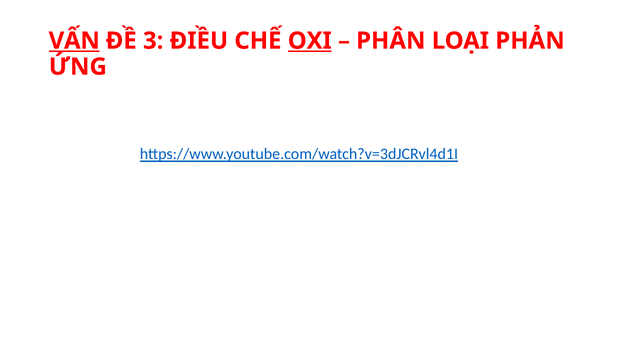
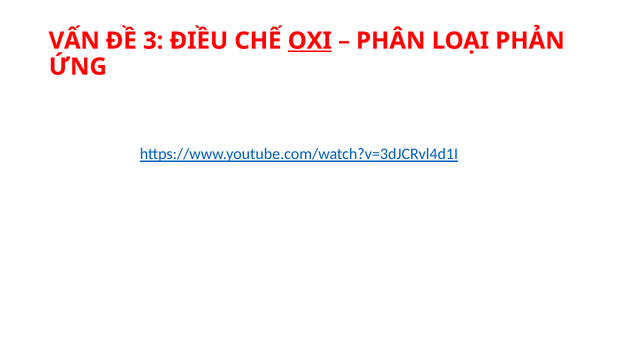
VẤN underline: present -> none
